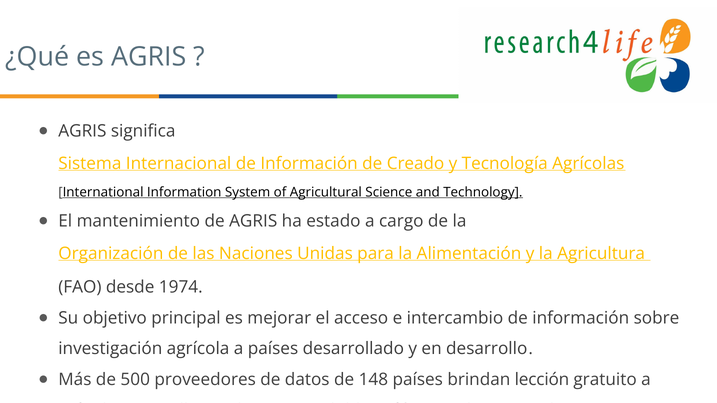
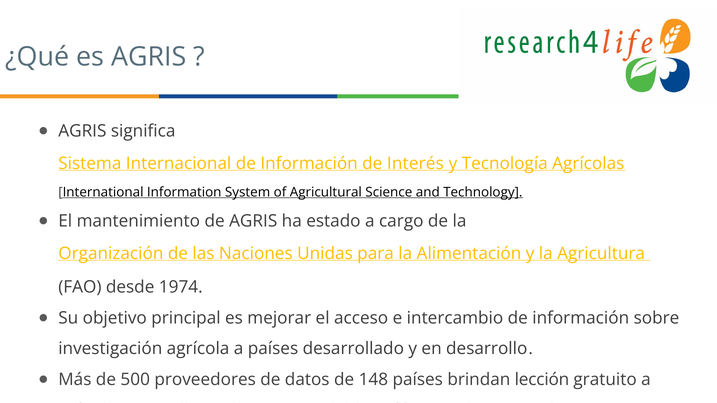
Creado: Creado -> Interés
